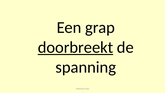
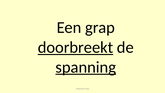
spanning underline: none -> present
